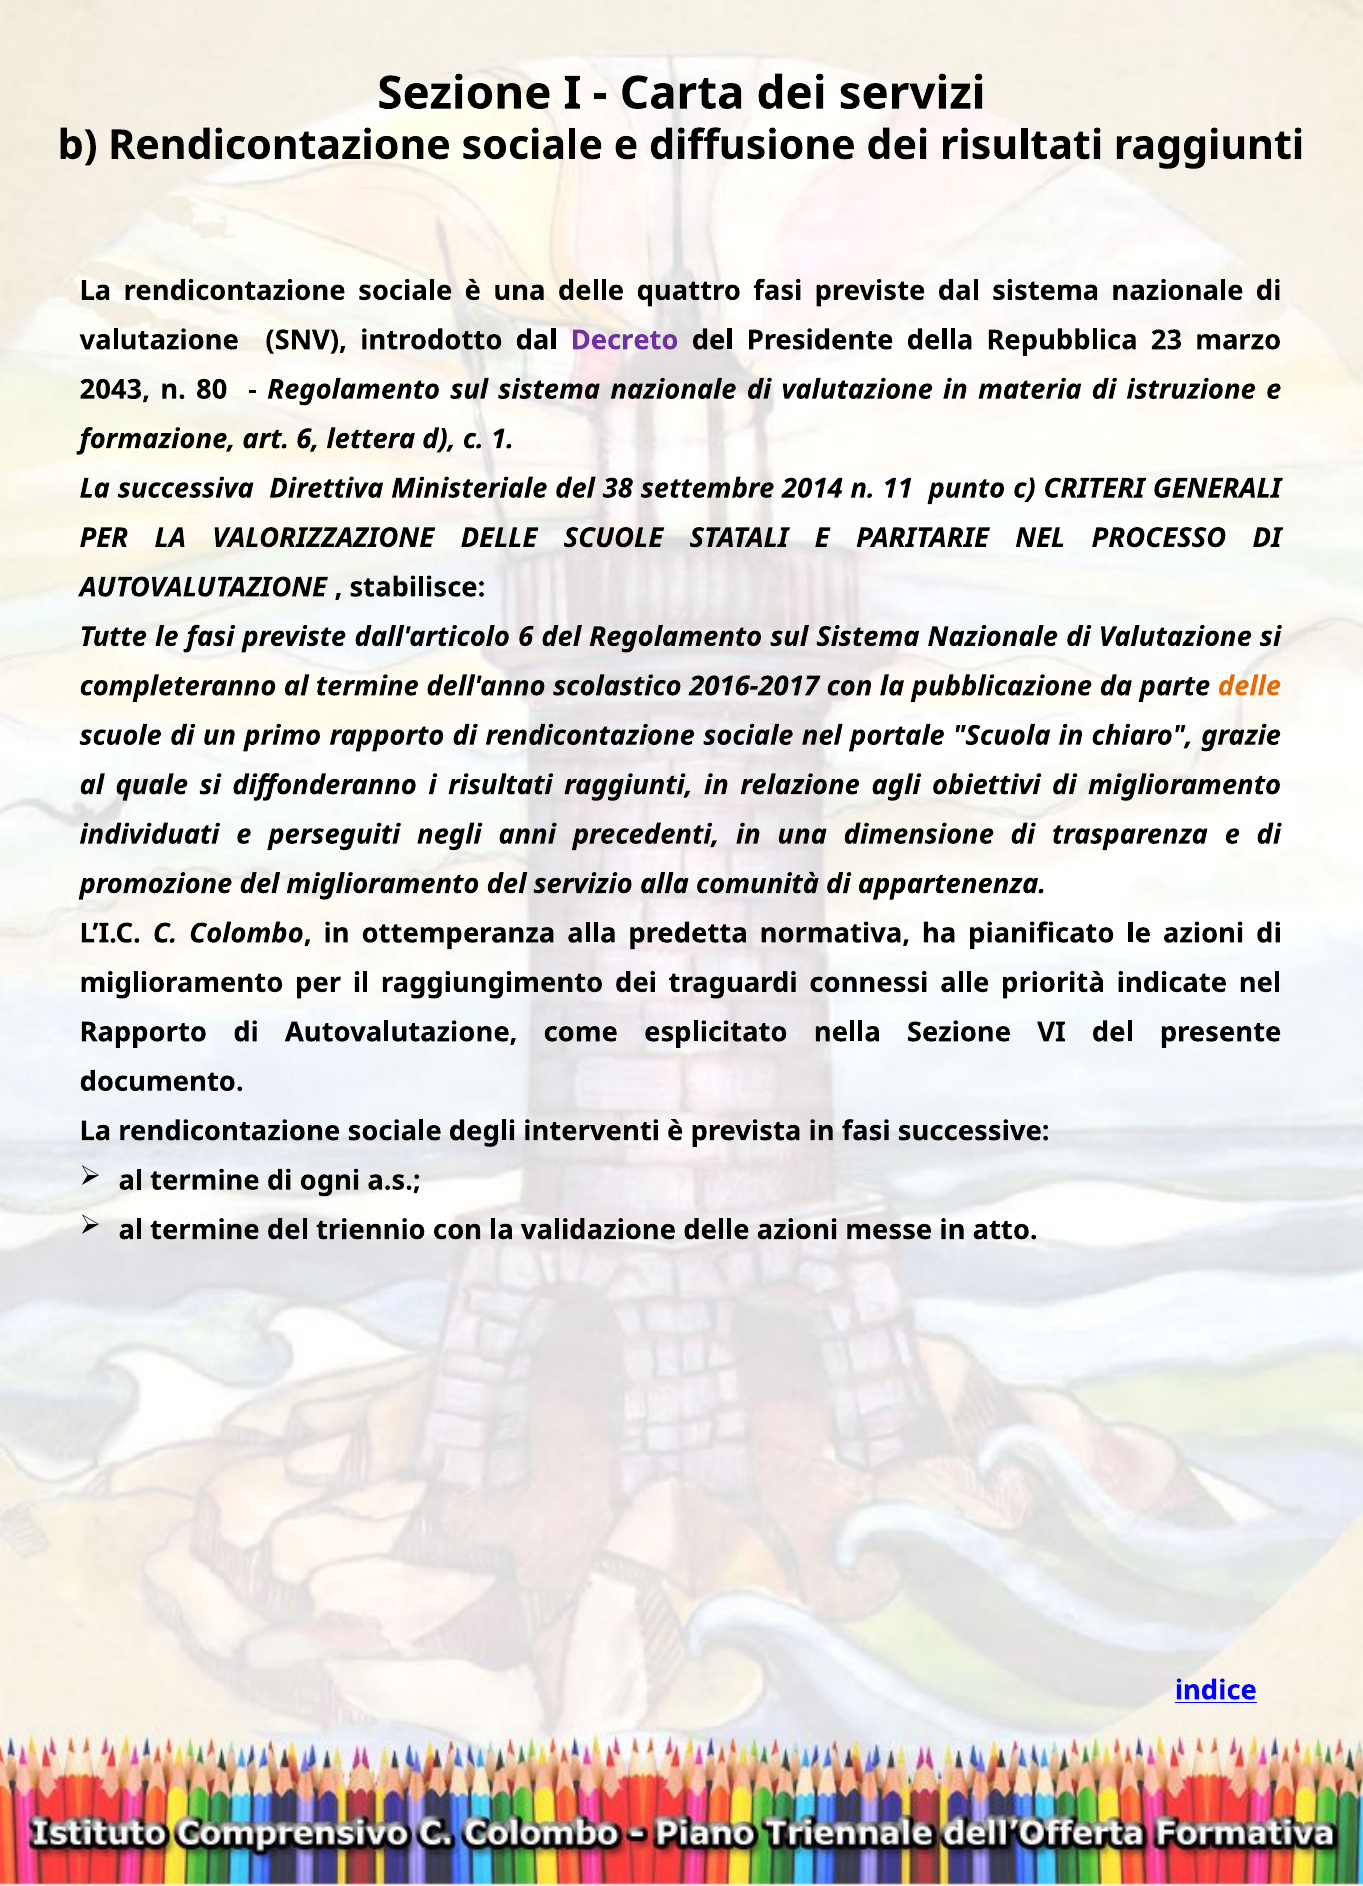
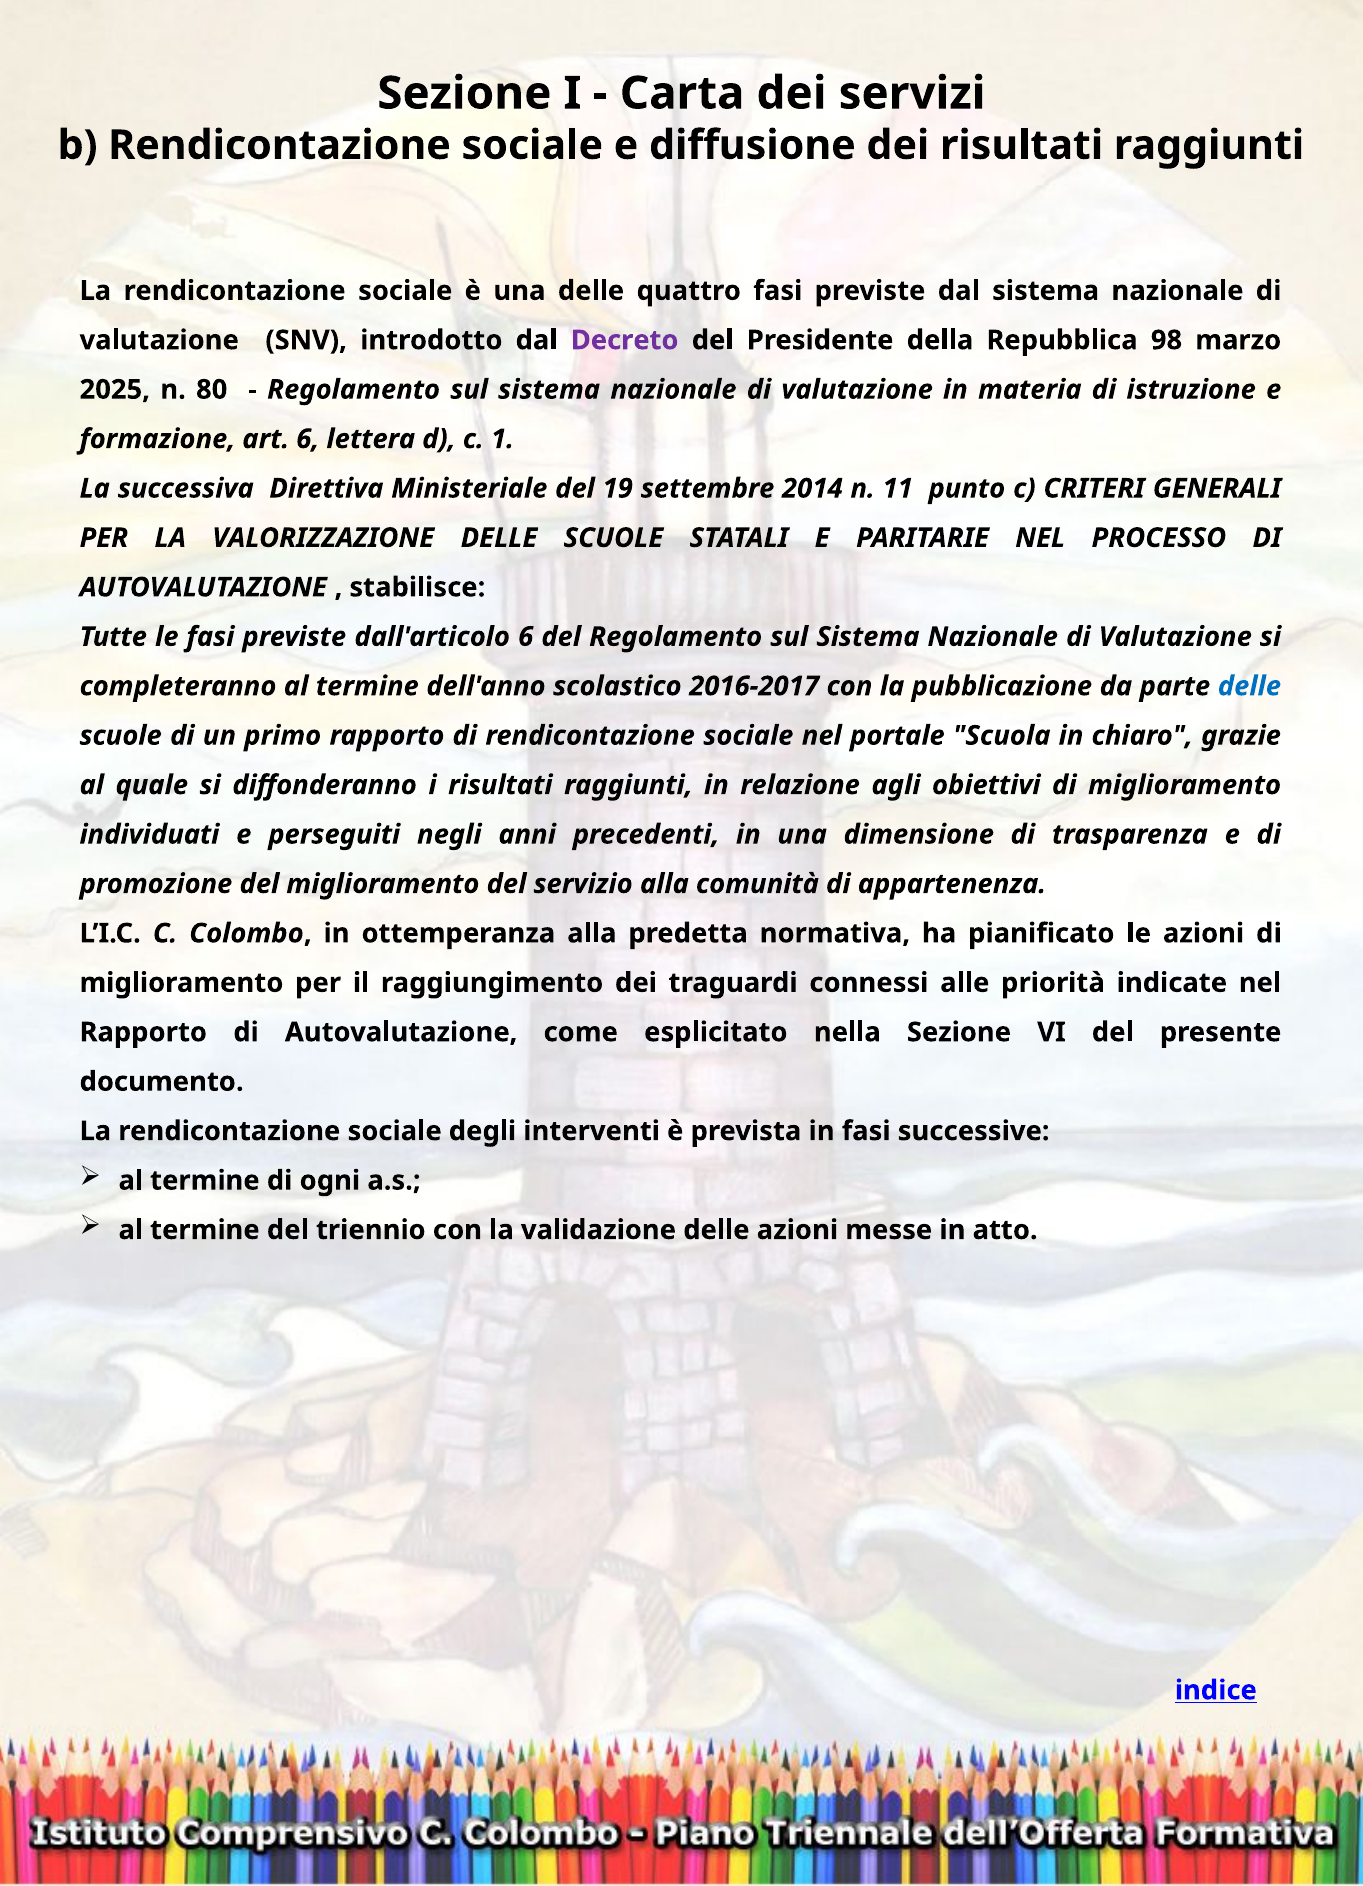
23: 23 -> 98
2043: 2043 -> 2025
38: 38 -> 19
delle at (1249, 686) colour: orange -> blue
